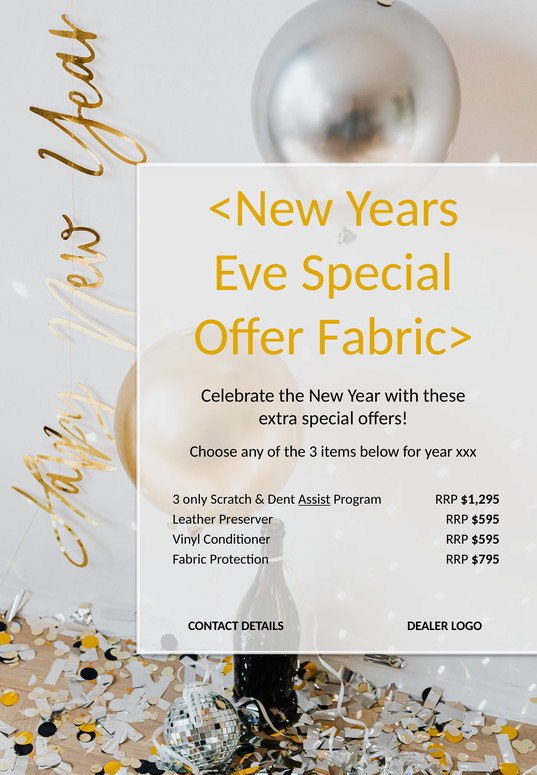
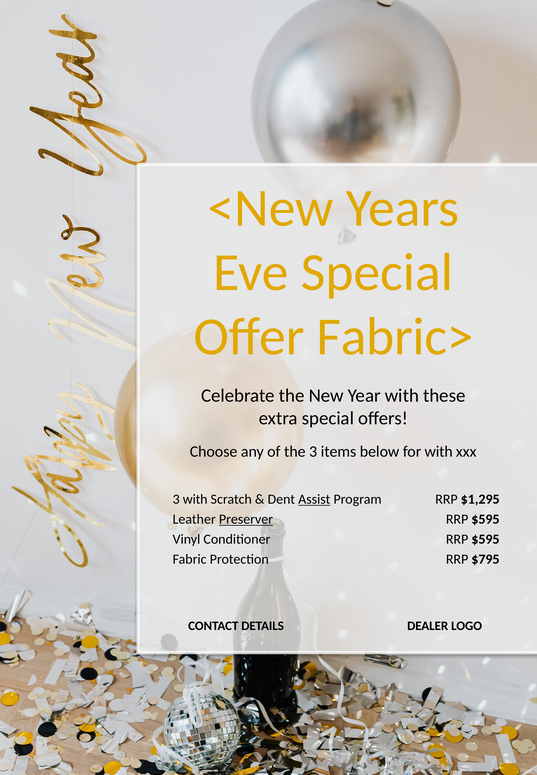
for year: year -> with
3 only: only -> with
Preserver underline: none -> present
